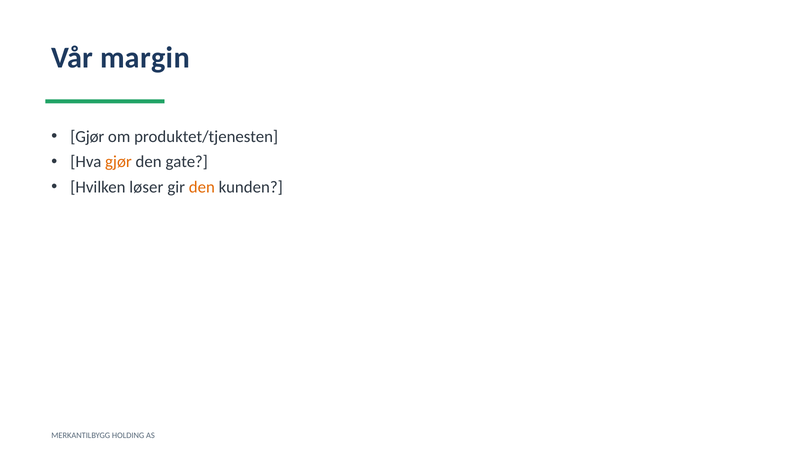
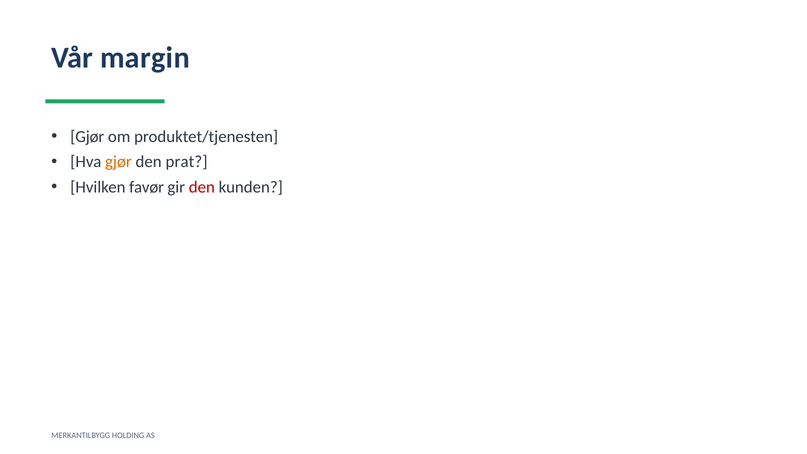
gate: gate -> prat
løser: løser -> favør
den at (202, 187) colour: orange -> red
